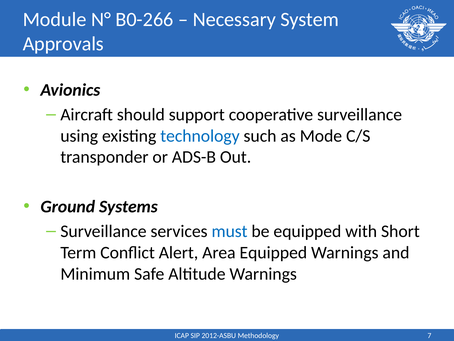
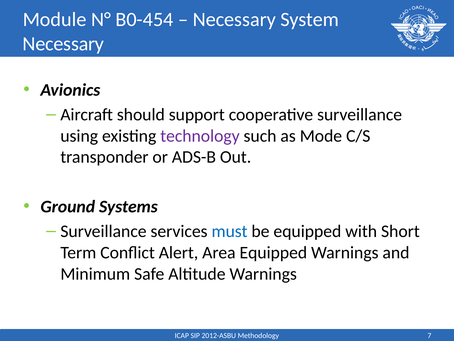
B0-266: B0-266 -> B0-454
Approvals at (63, 44): Approvals -> Necessary
technology colour: blue -> purple
